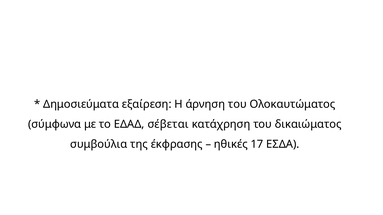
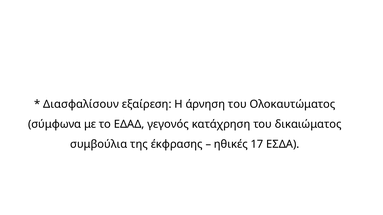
Δημοσιεύματα: Δημοσιεύματα -> Διασφαλίσουν
σέβεται: σέβεται -> γεγονός
